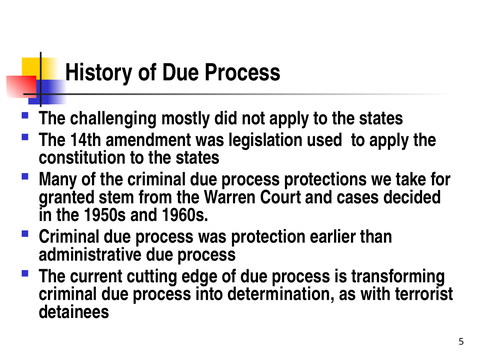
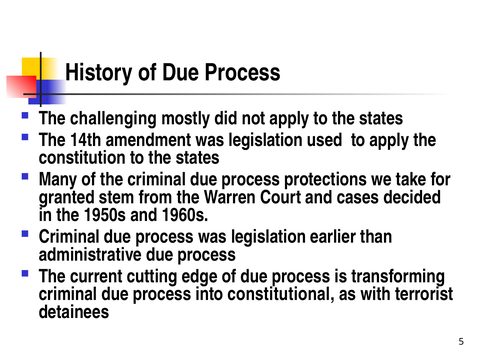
process was protection: protection -> legislation
determination: determination -> constitutional
